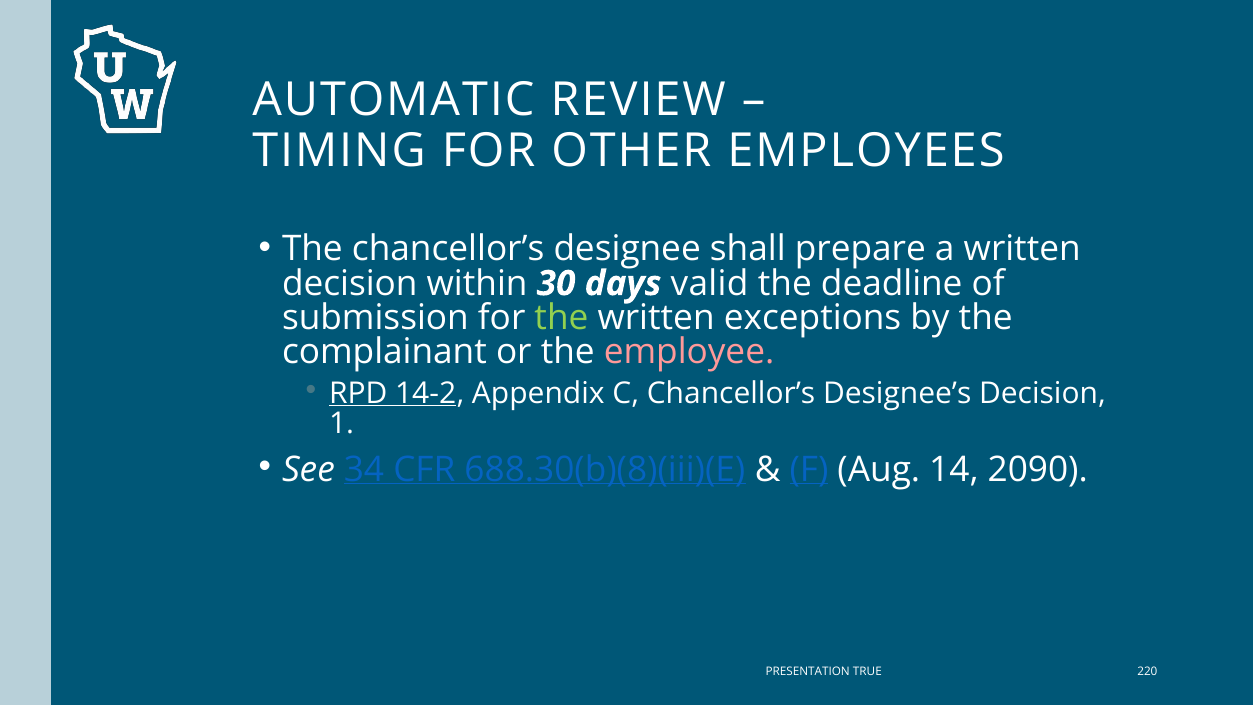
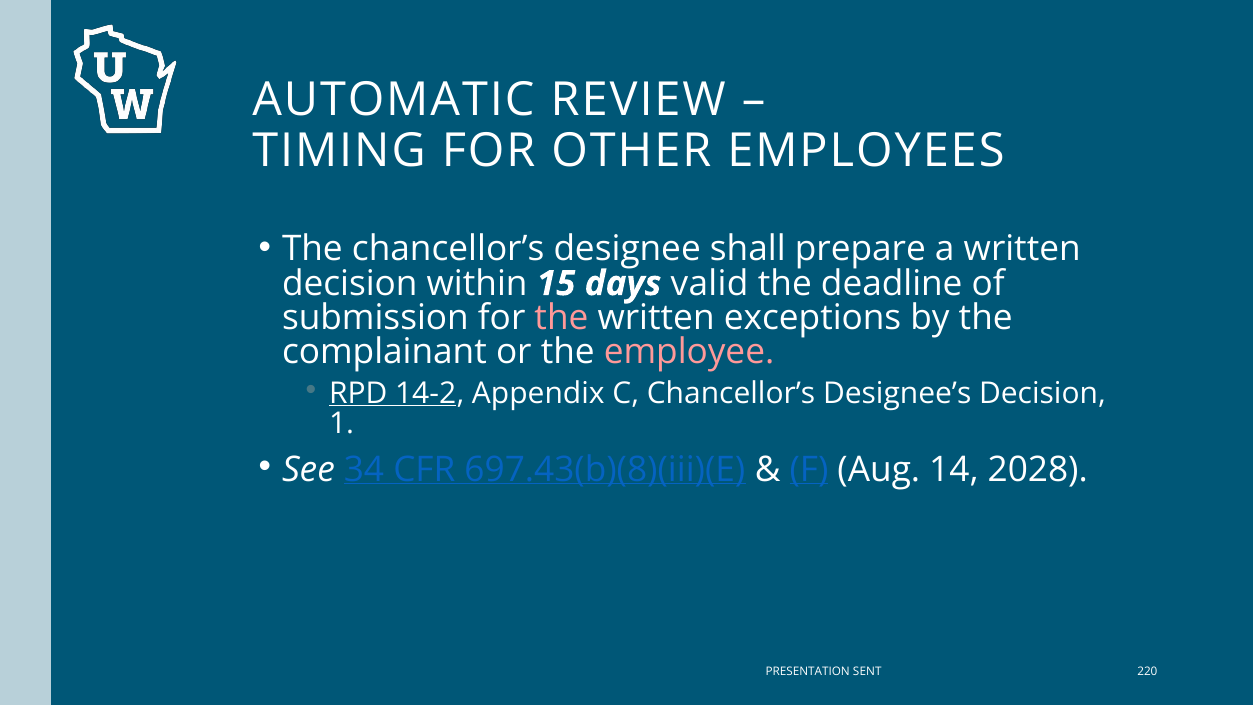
30: 30 -> 15
the at (561, 318) colour: light green -> pink
688.30(b)(8)(iii)(E: 688.30(b)(8)(iii)(E -> 697.43(b)(8)(iii)(E
2090: 2090 -> 2028
TRUE: TRUE -> SENT
